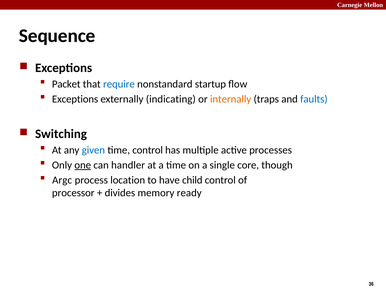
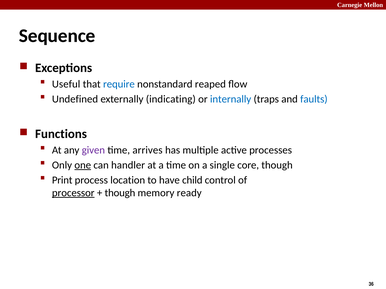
Packet: Packet -> Useful
startup: startup -> reaped
Exceptions at (75, 99): Exceptions -> Undefined
internally colour: orange -> blue
Switching: Switching -> Functions
given colour: blue -> purple
time control: control -> arrives
Argc: Argc -> Print
processor underline: none -> present
divides at (120, 193): divides -> though
